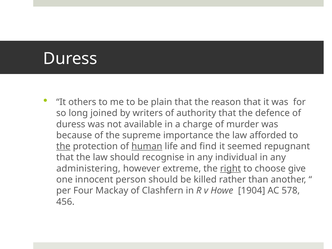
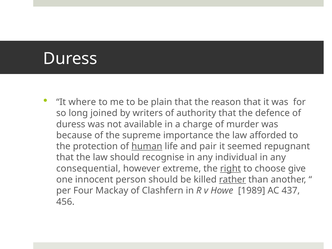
others: others -> where
the at (63, 146) underline: present -> none
find: find -> pair
administering: administering -> consequential
rather underline: none -> present
1904: 1904 -> 1989
578: 578 -> 437
